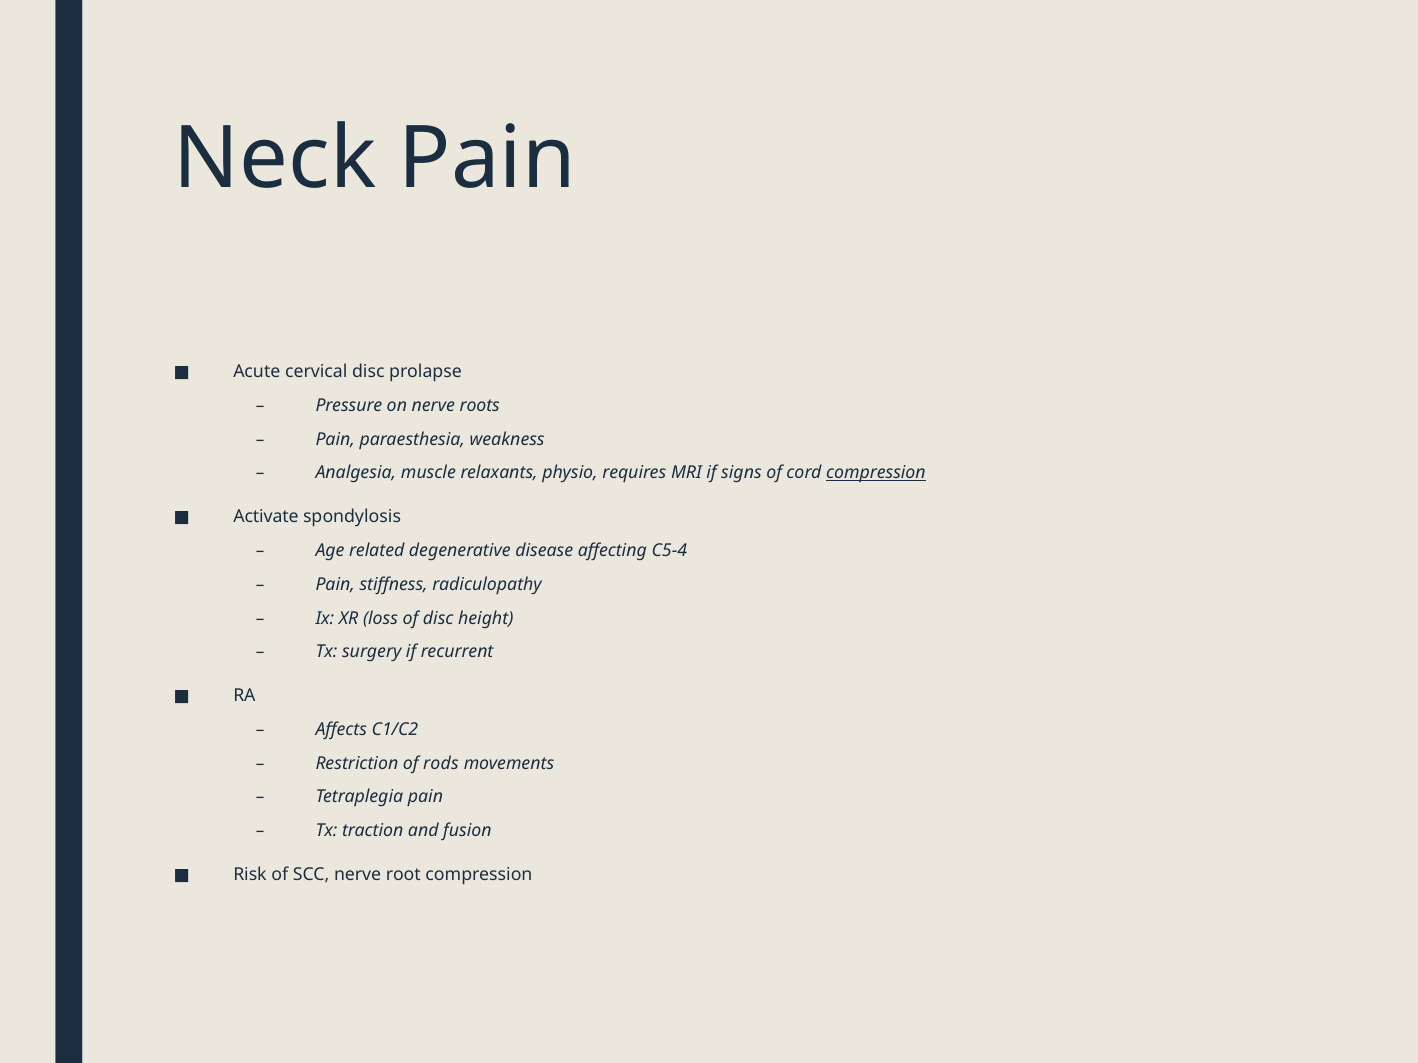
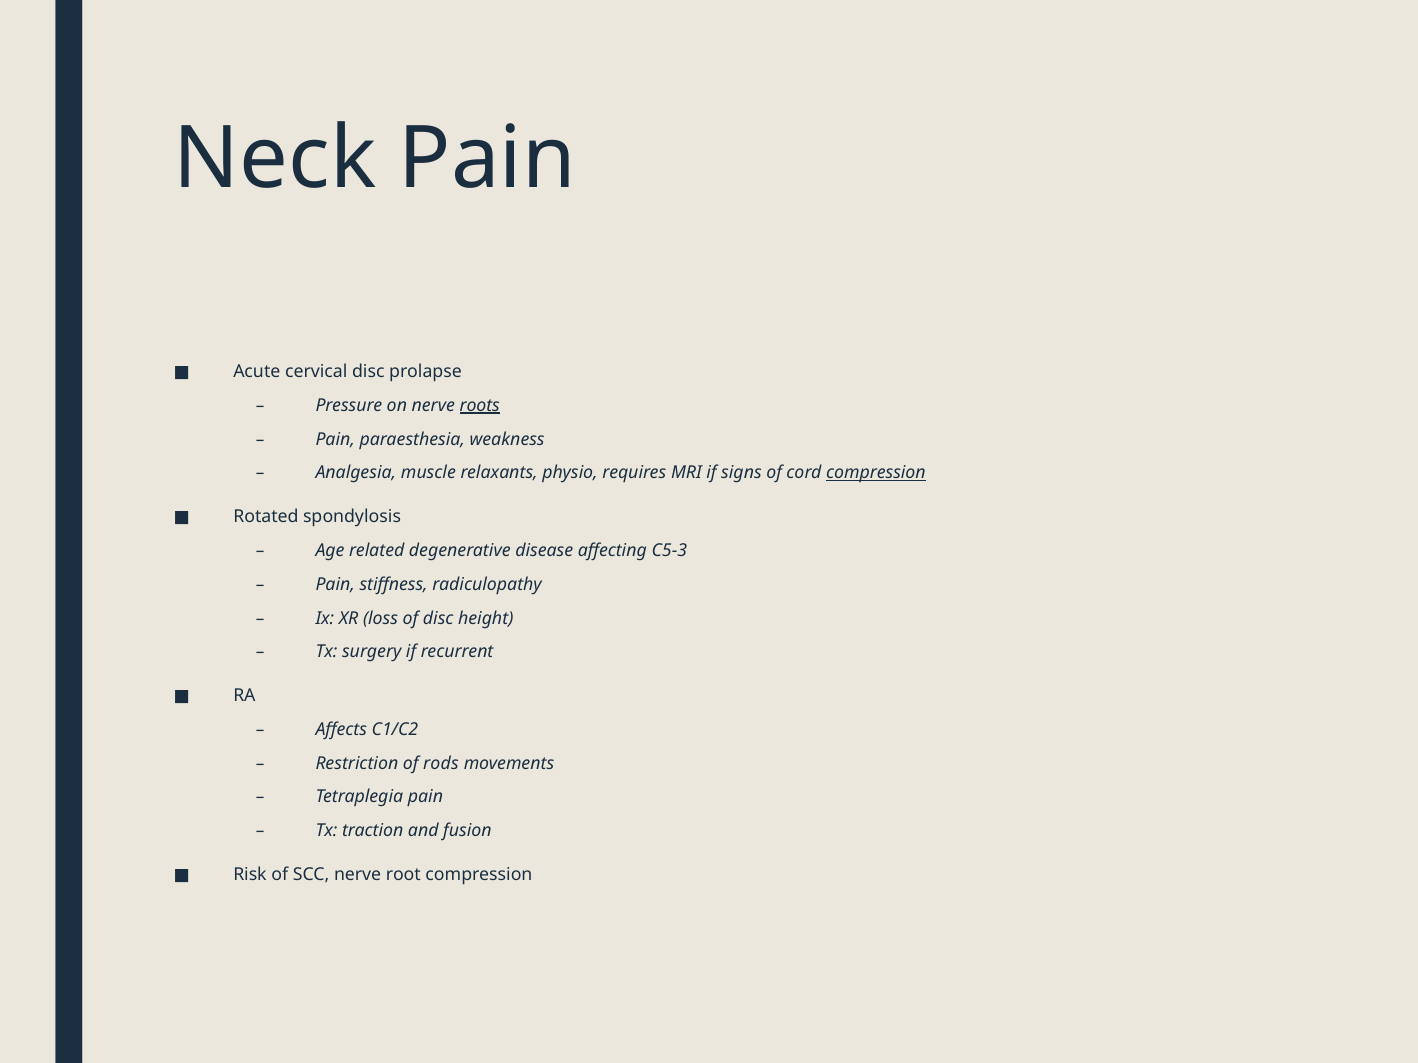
roots underline: none -> present
Activate: Activate -> Rotated
C5-4: C5-4 -> C5-3
